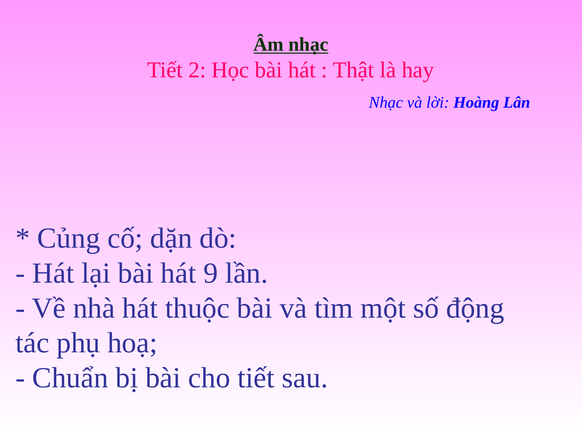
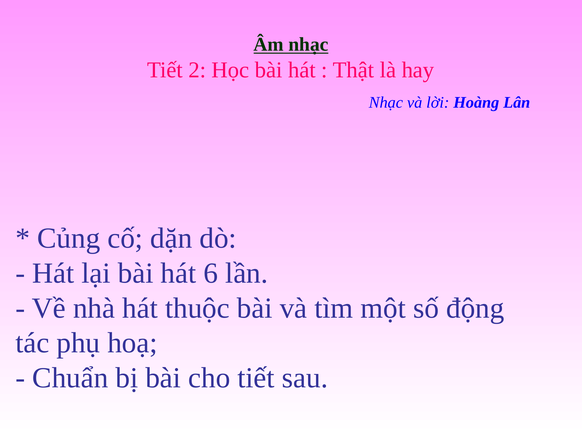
9: 9 -> 6
